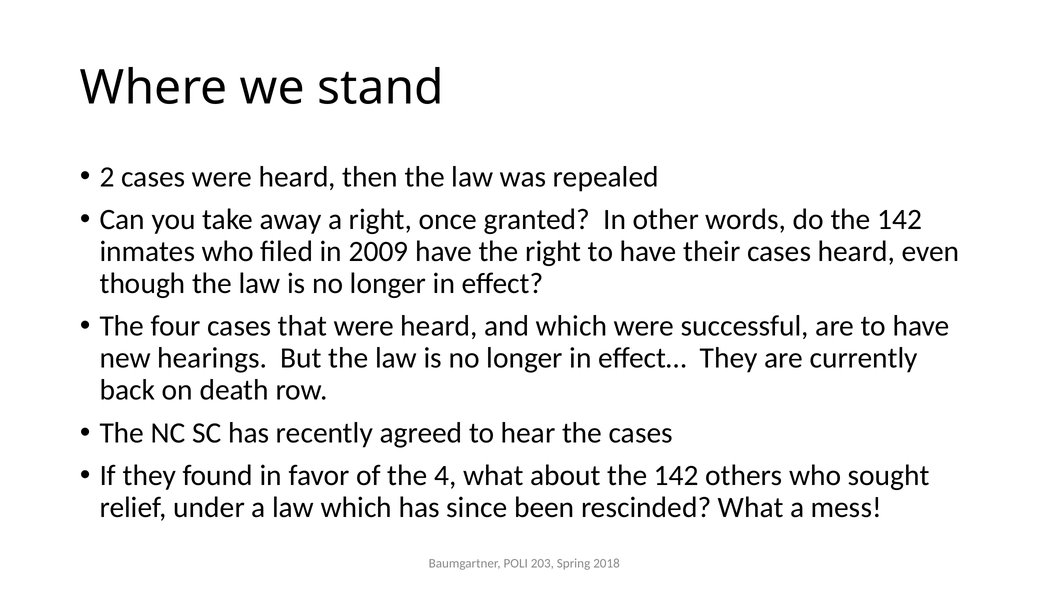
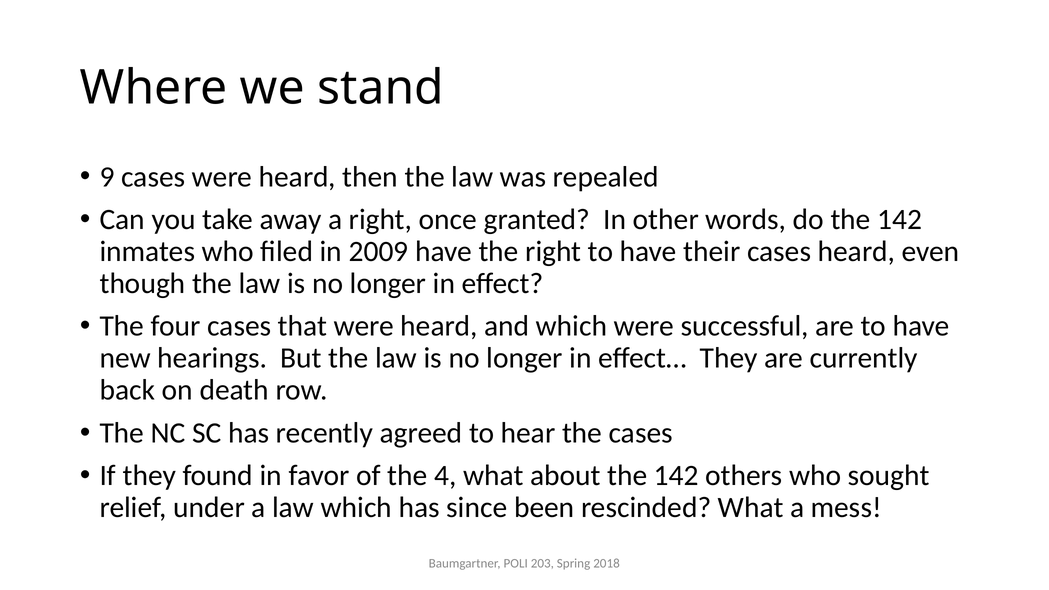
2: 2 -> 9
